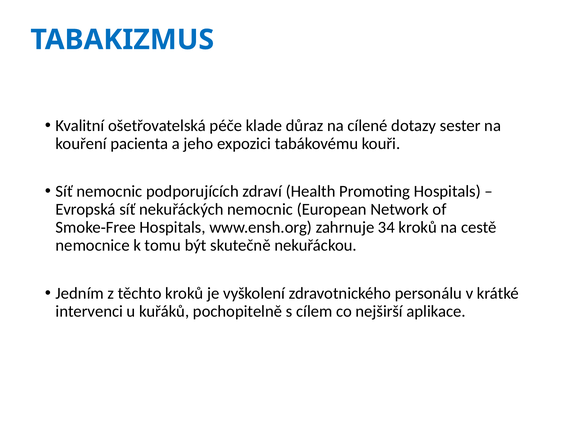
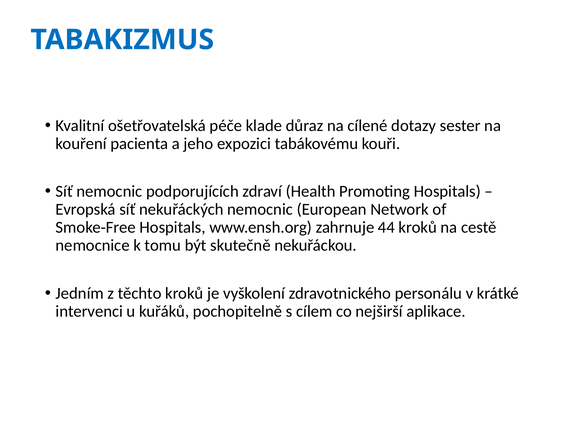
34: 34 -> 44
